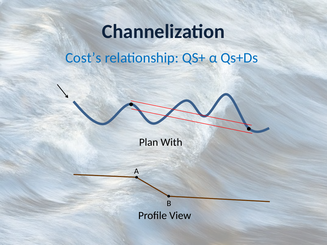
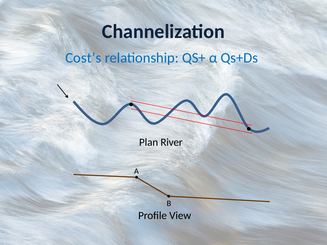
With: With -> River
